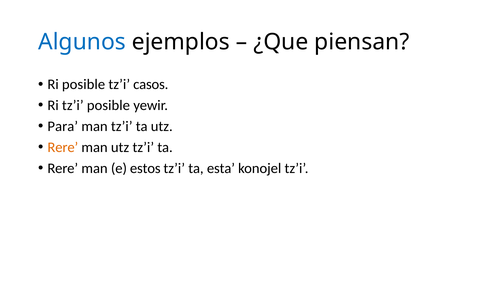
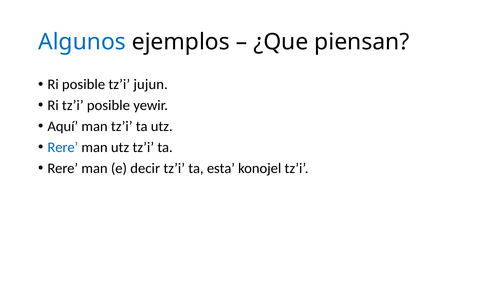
casos: casos -> jujun
Para: Para -> Aquí
Rere at (63, 147) colour: orange -> blue
estos: estos -> decir
